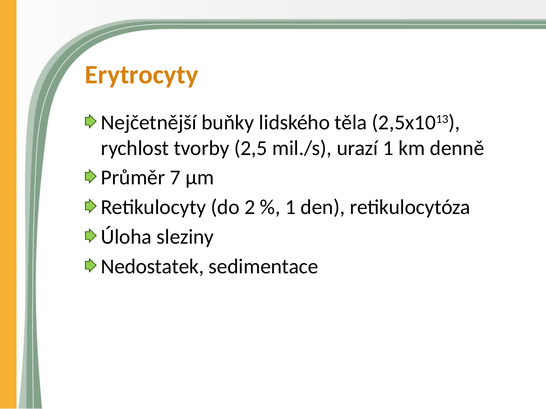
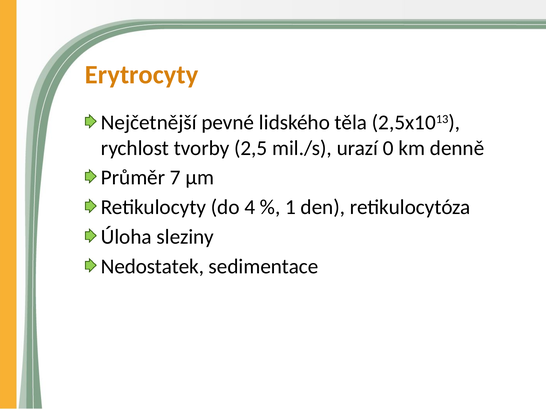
buňky: buňky -> pevné
urazí 1: 1 -> 0
2: 2 -> 4
